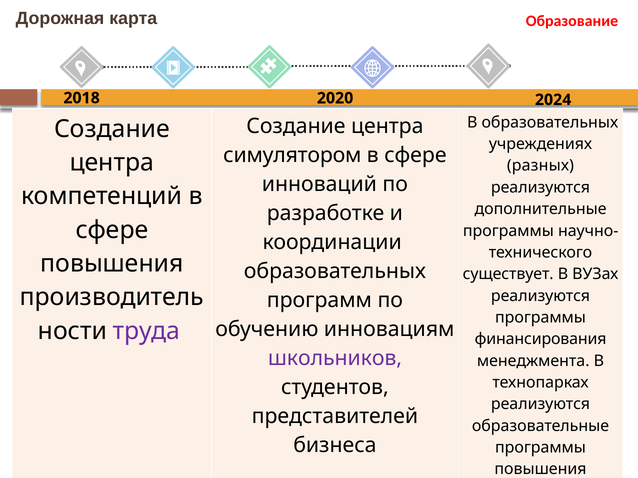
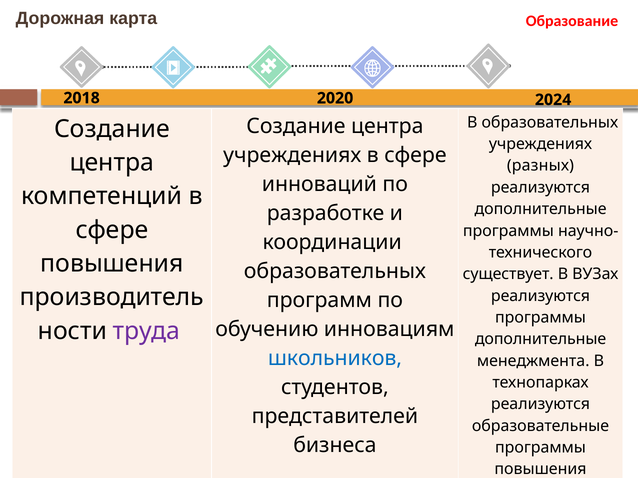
симулятором at (292, 156): симулятором -> учреждениях
финансирования at (541, 340): финансирования -> дополнительные
школьников colour: purple -> blue
